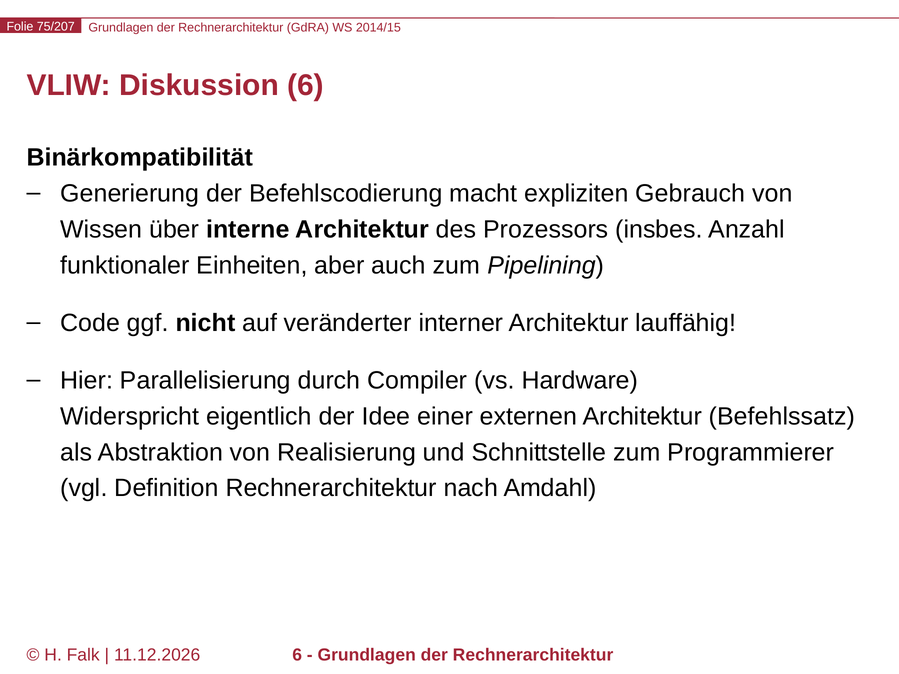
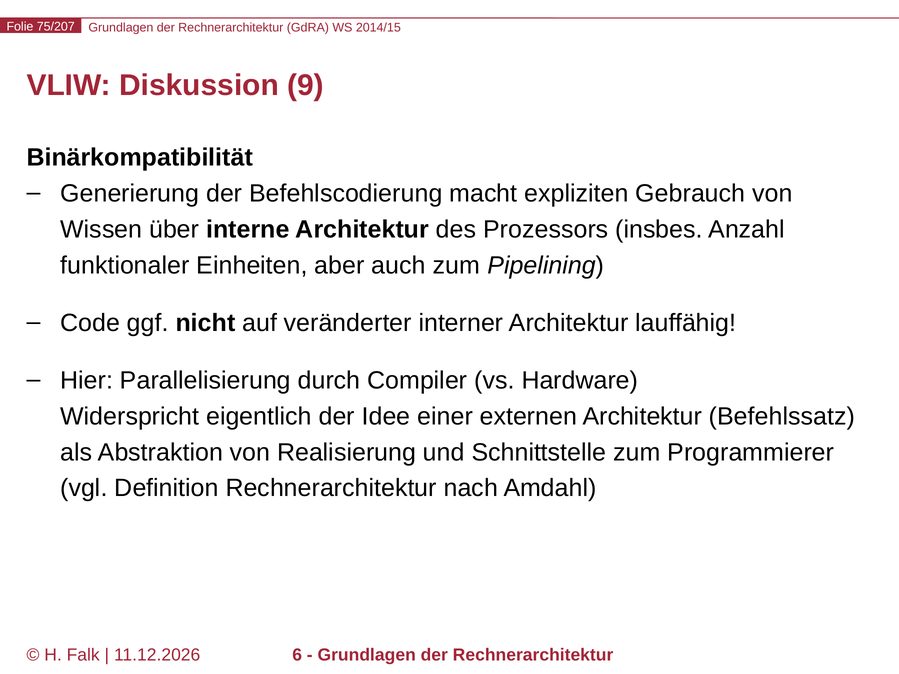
Diskussion 6: 6 -> 9
